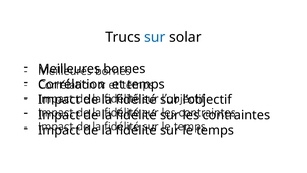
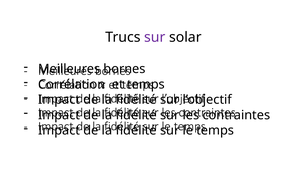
sur at (155, 37) colour: blue -> purple
